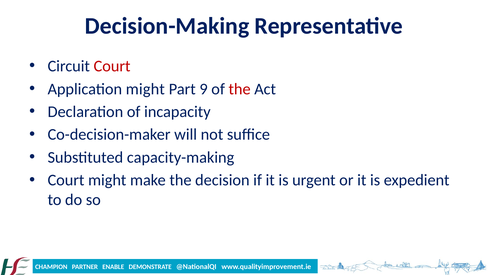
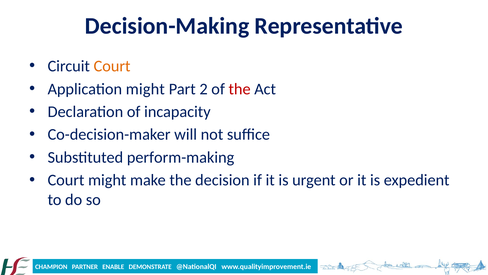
Court at (112, 66) colour: red -> orange
9: 9 -> 2
capacity-making: capacity-making -> perform-making
